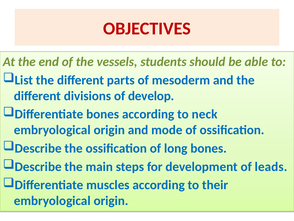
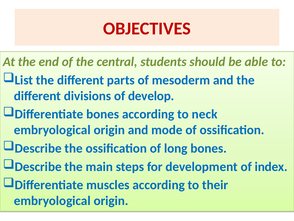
vessels: vessels -> central
leads: leads -> index
